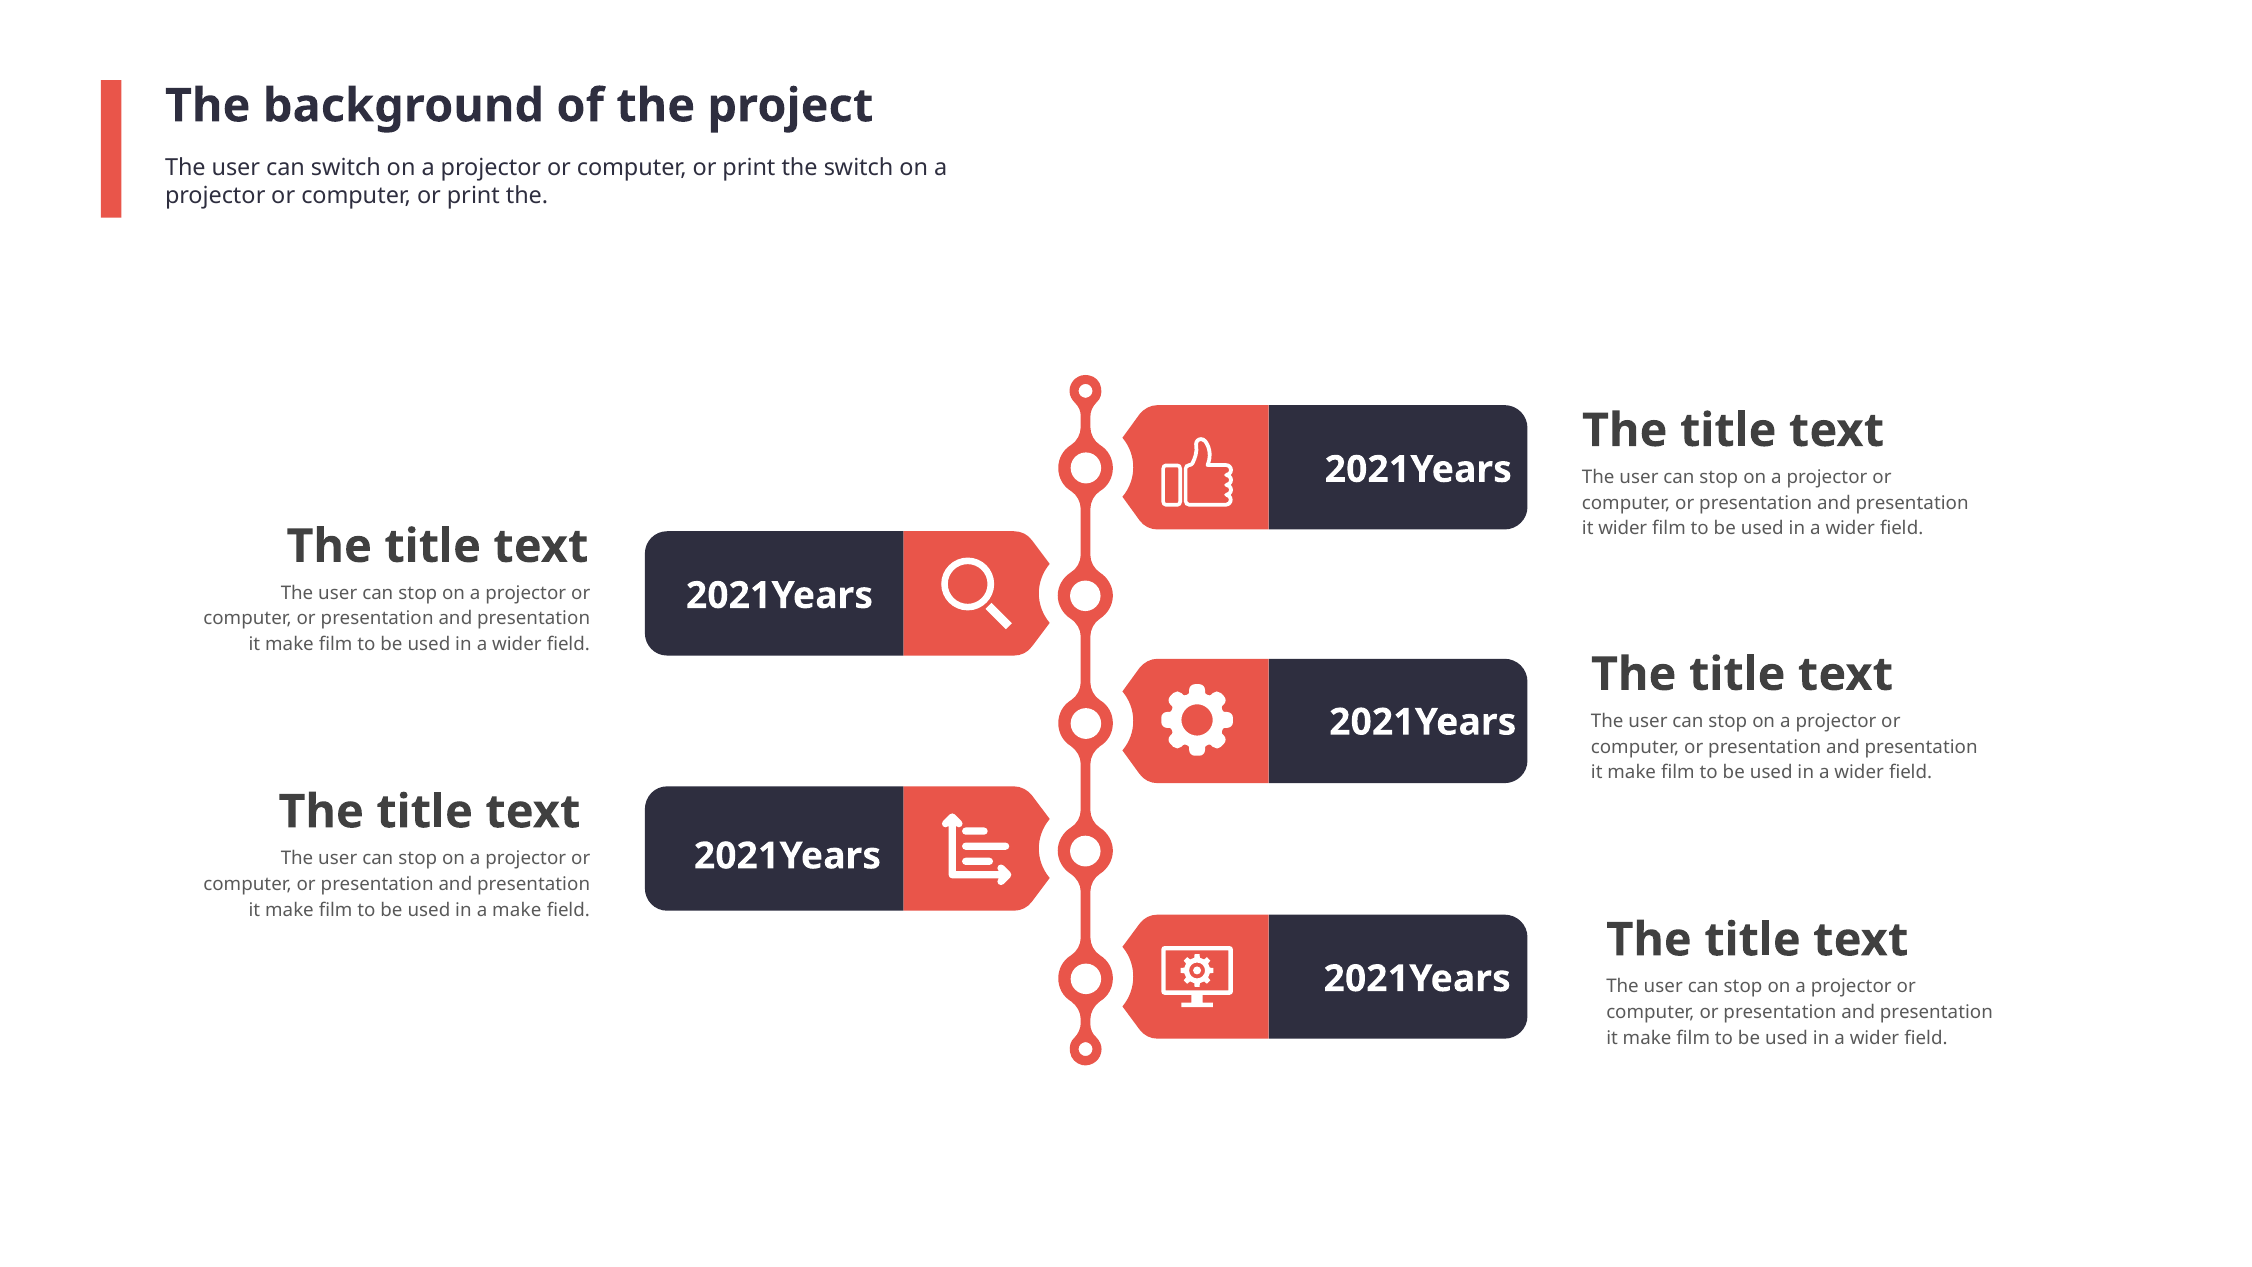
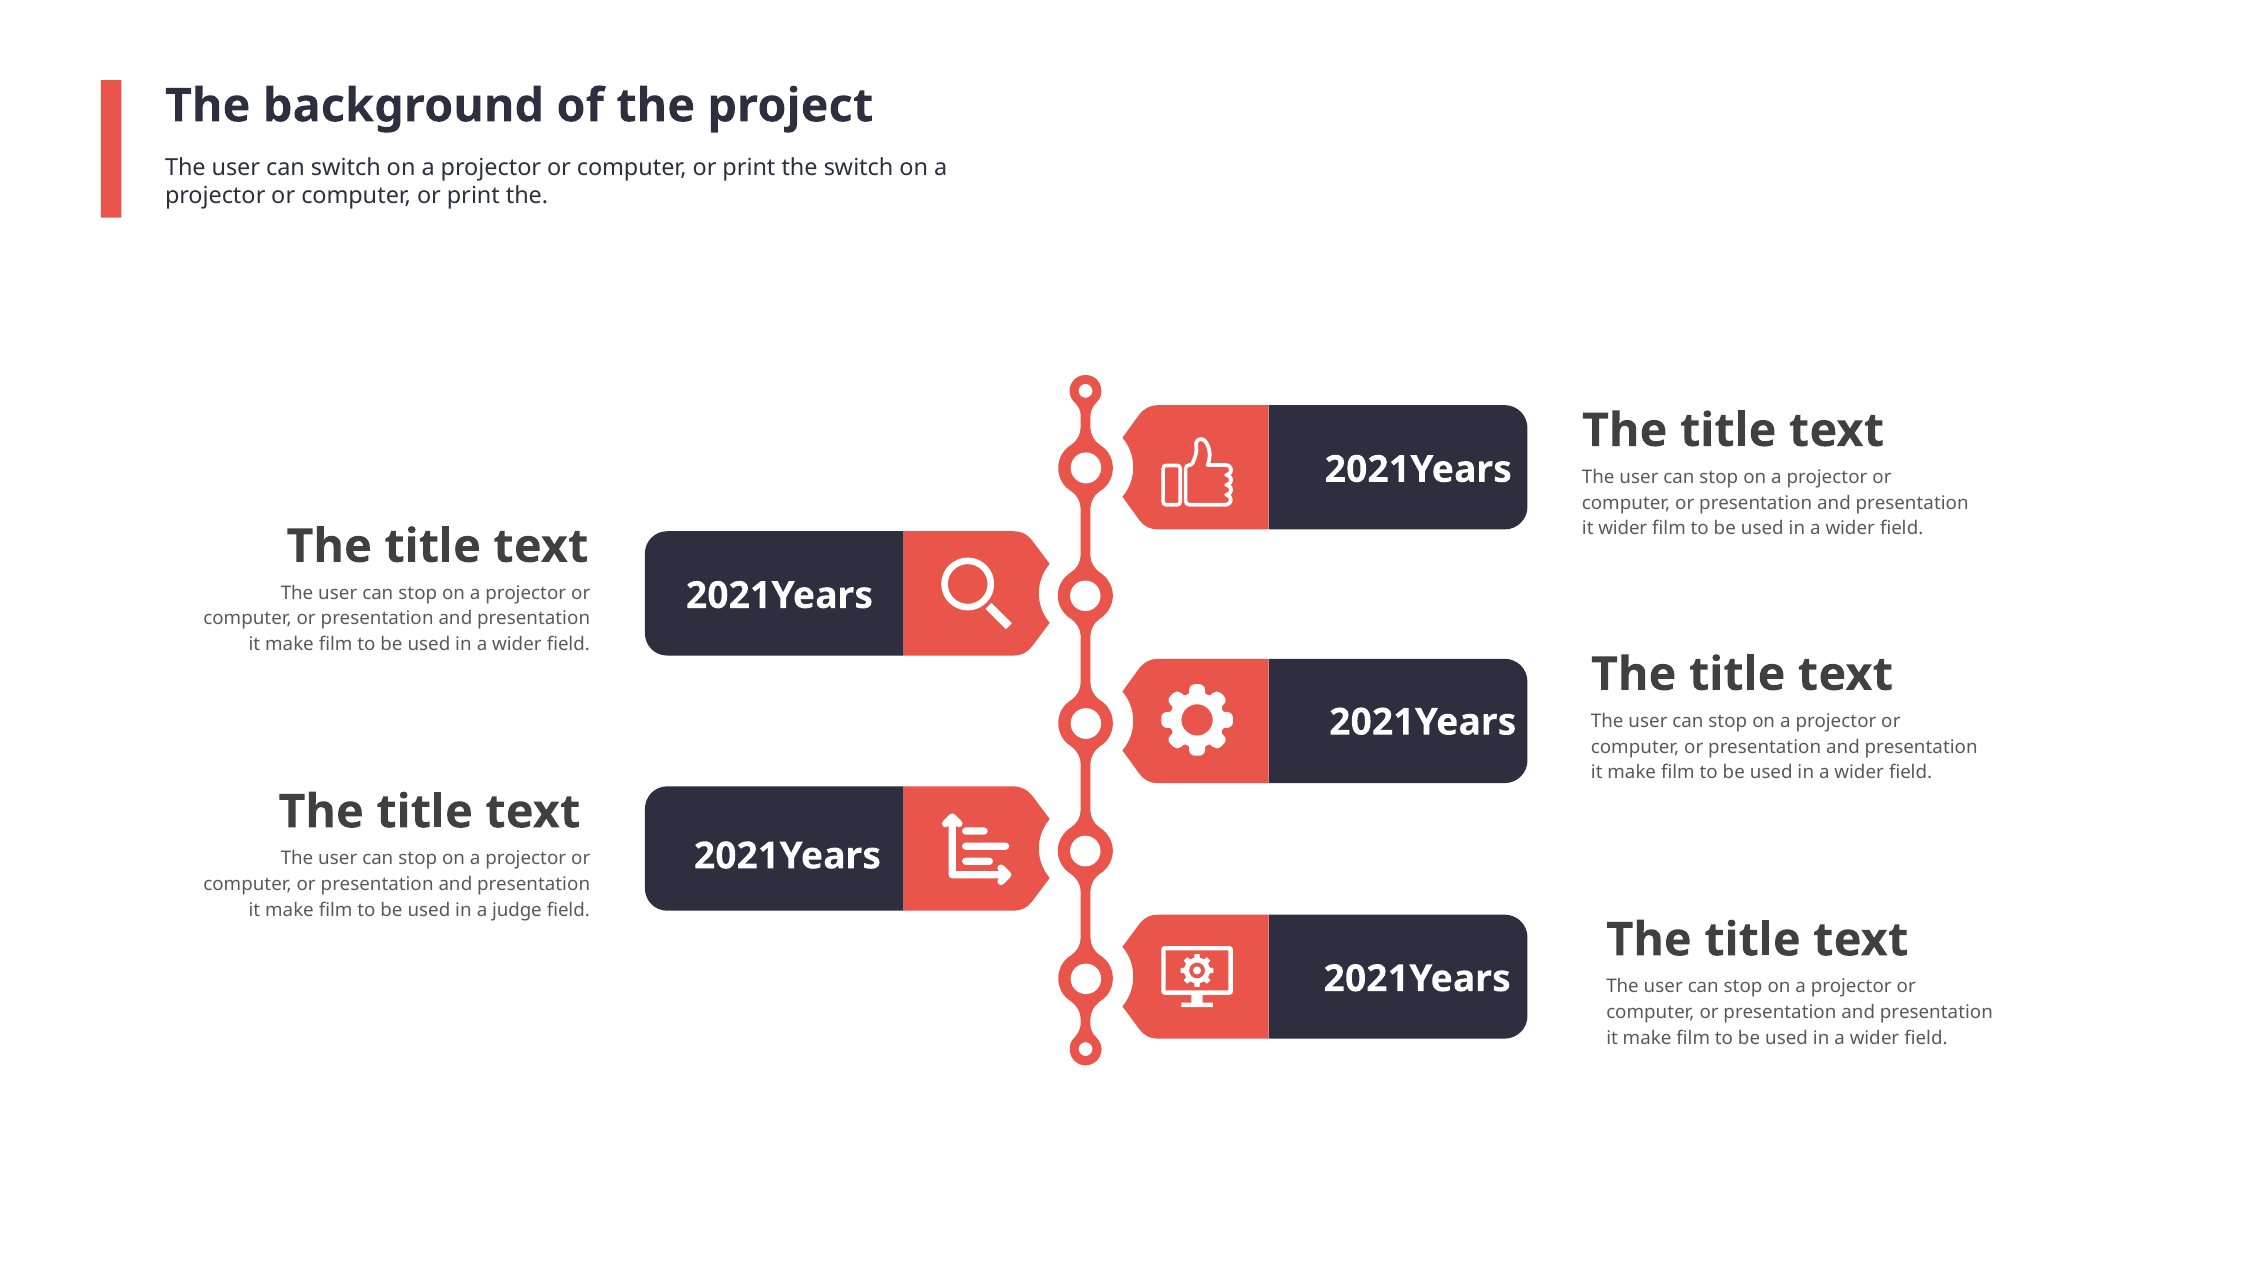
a make: make -> judge
